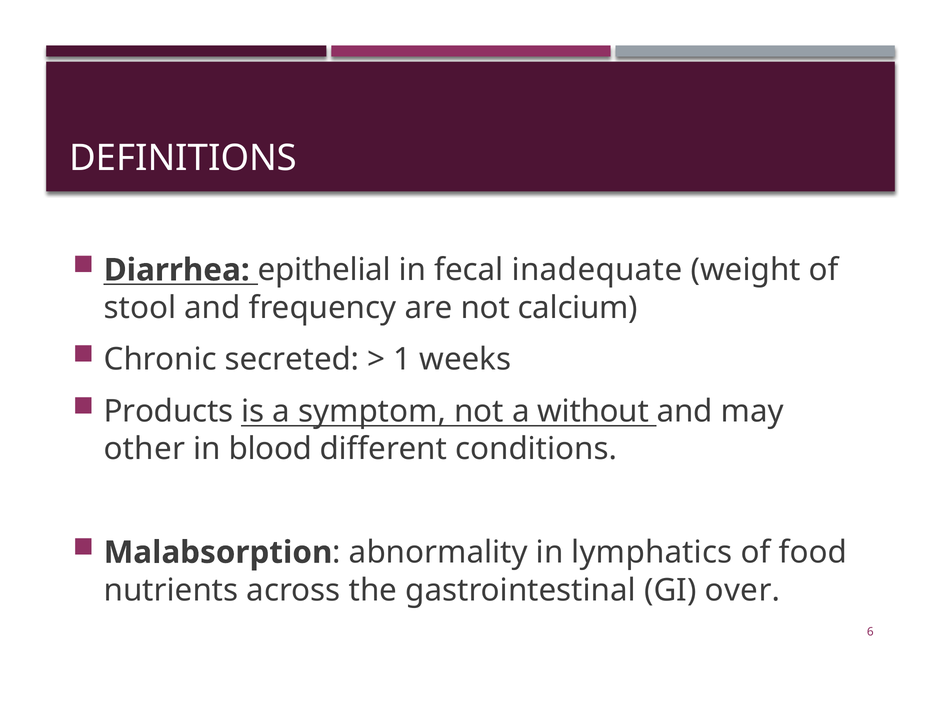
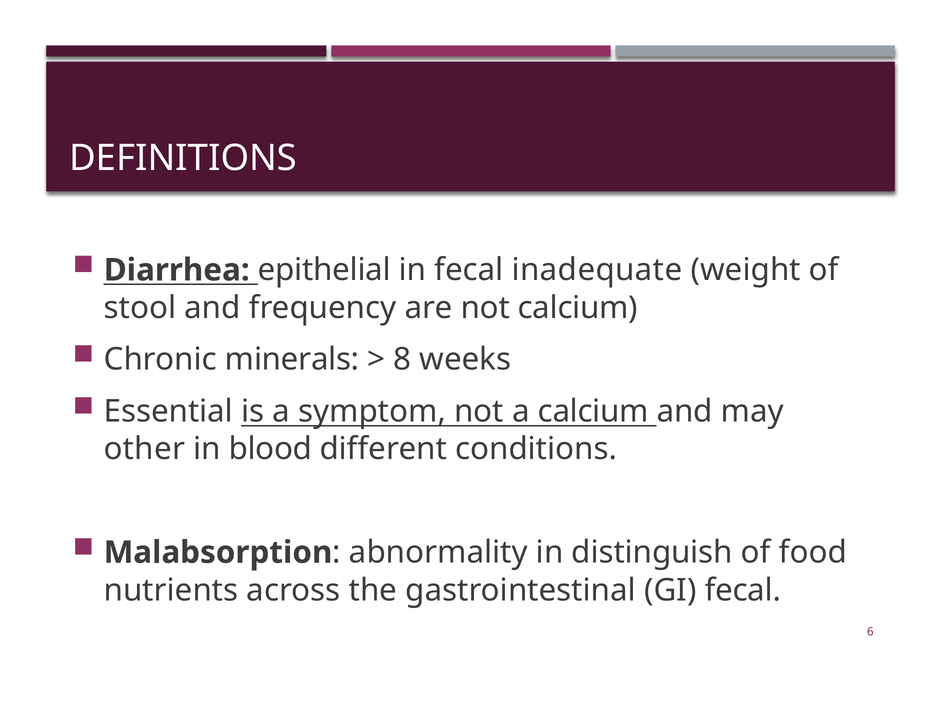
secreted: secreted -> minerals
1: 1 -> 8
Products: Products -> Essential
a without: without -> calcium
lymphatics: lymphatics -> distinguish
GI over: over -> fecal
